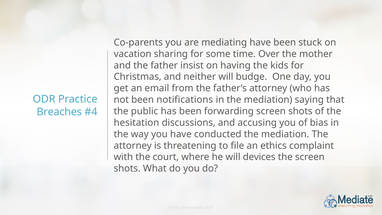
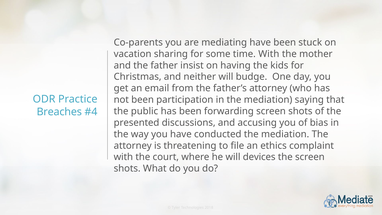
time Over: Over -> With
notifications: notifications -> participation
hesitation: hesitation -> presented
